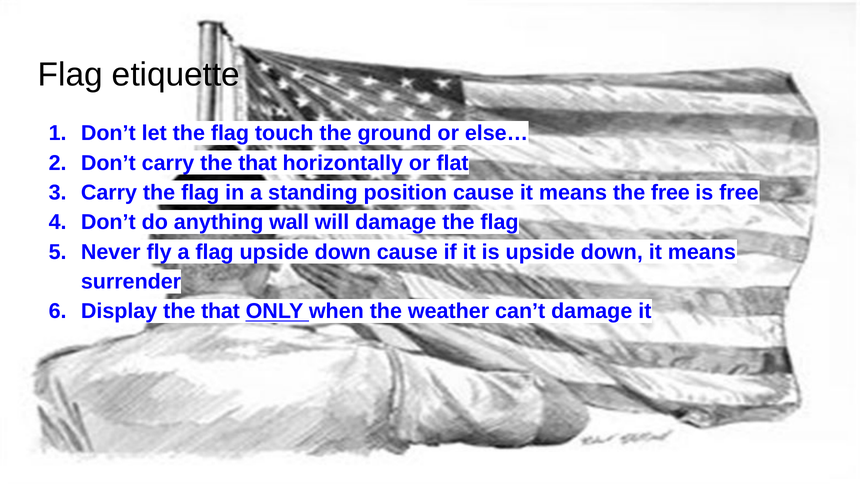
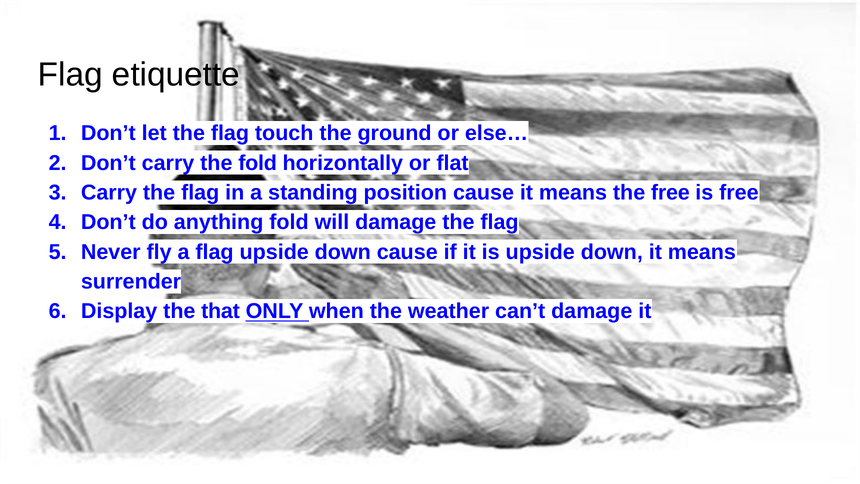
carry the that: that -> fold
anything wall: wall -> fold
